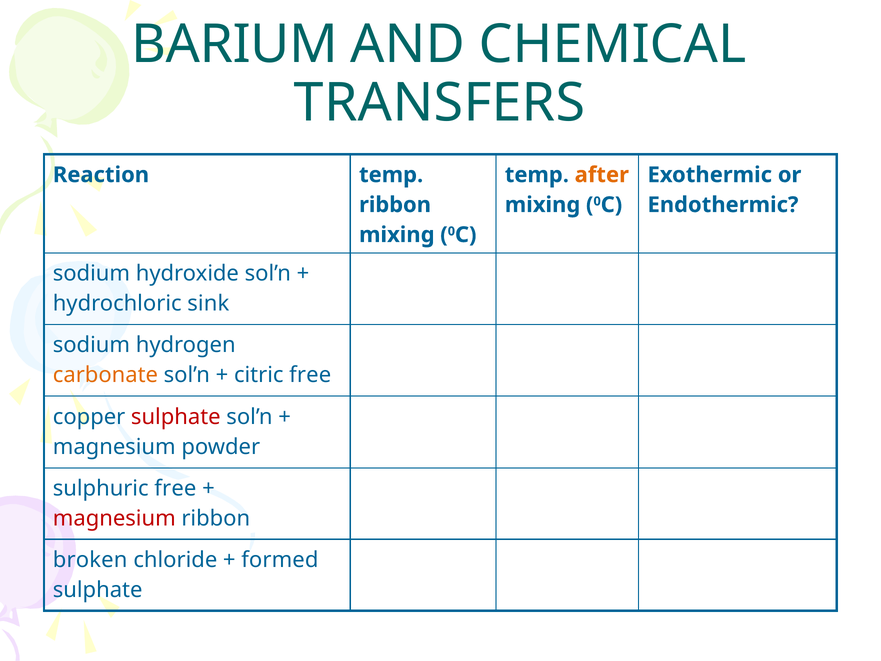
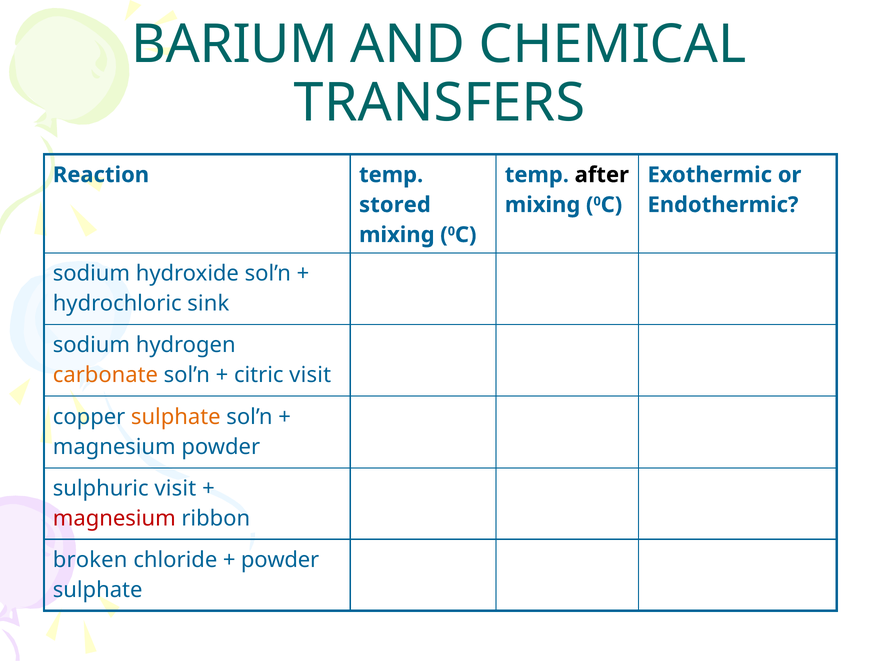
after colour: orange -> black
ribbon at (395, 205): ribbon -> stored
citric free: free -> visit
sulphate at (176, 417) colour: red -> orange
sulphuric free: free -> visit
formed at (280, 560): formed -> powder
